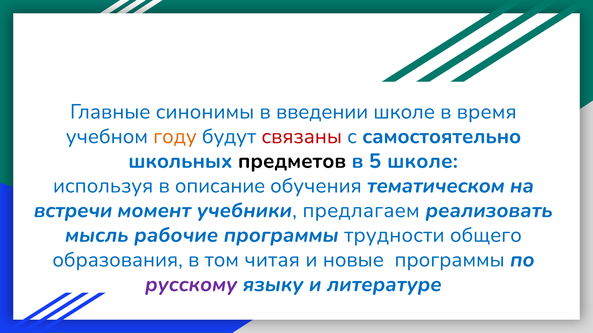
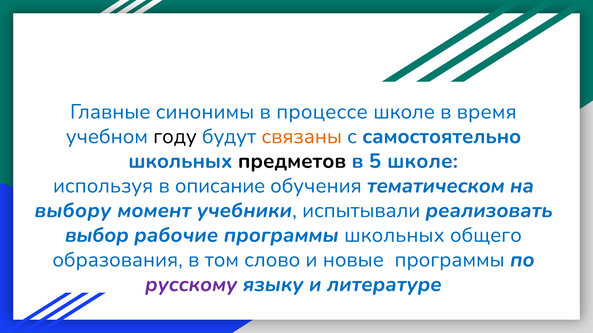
введении: введении -> процессе
году colour: orange -> black
связаны colour: red -> orange
встречи: встречи -> выбору
предлагаем: предлагаем -> испытывали
мысль: мысль -> выбор
программы трудности: трудности -> школьных
читая: читая -> слово
